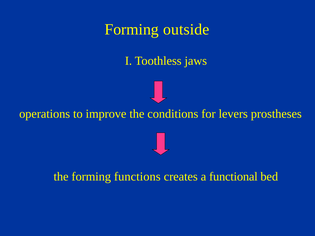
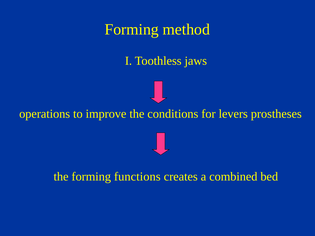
outside: outside -> method
functional: functional -> combined
